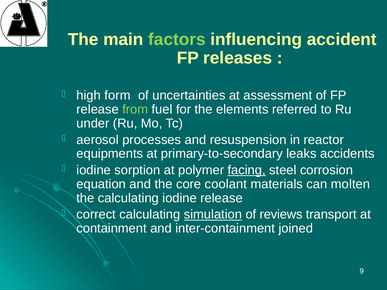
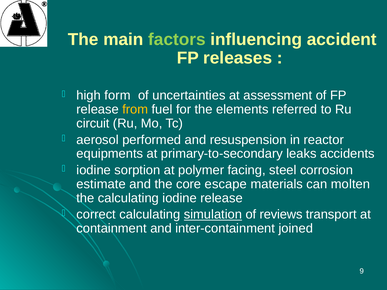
from colour: light green -> yellow
under: under -> circuit
processes: processes -> performed
facing underline: present -> none
equation: equation -> estimate
coolant: coolant -> escape
